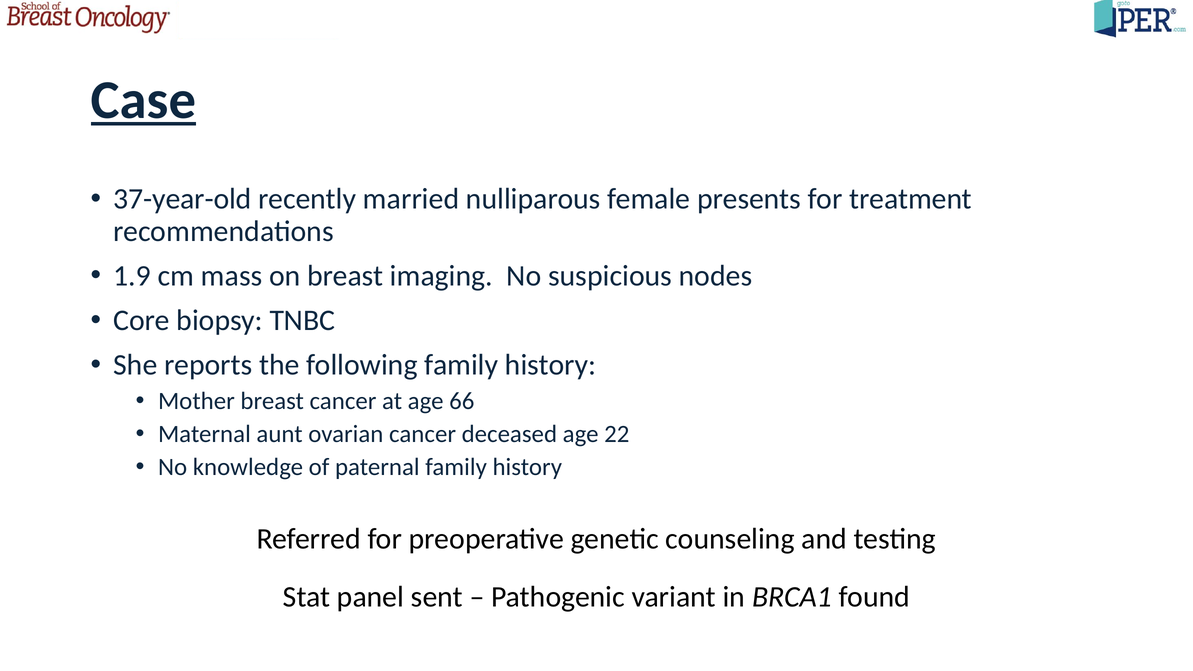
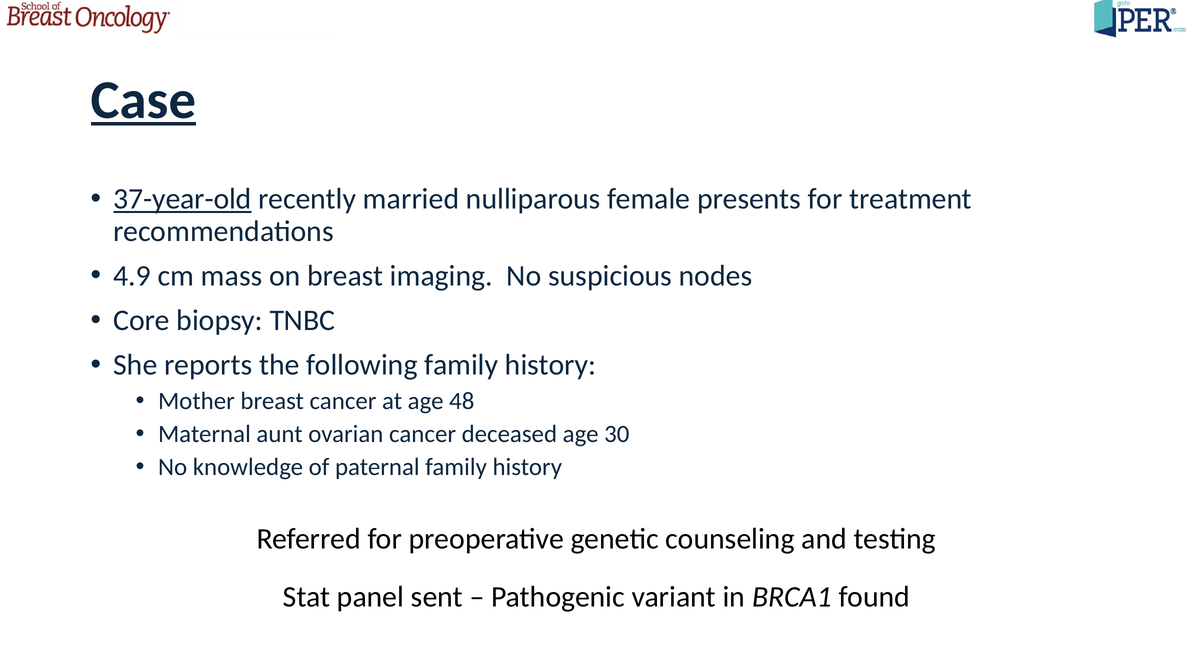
37-year-old underline: none -> present
1.9: 1.9 -> 4.9
66: 66 -> 48
22: 22 -> 30
